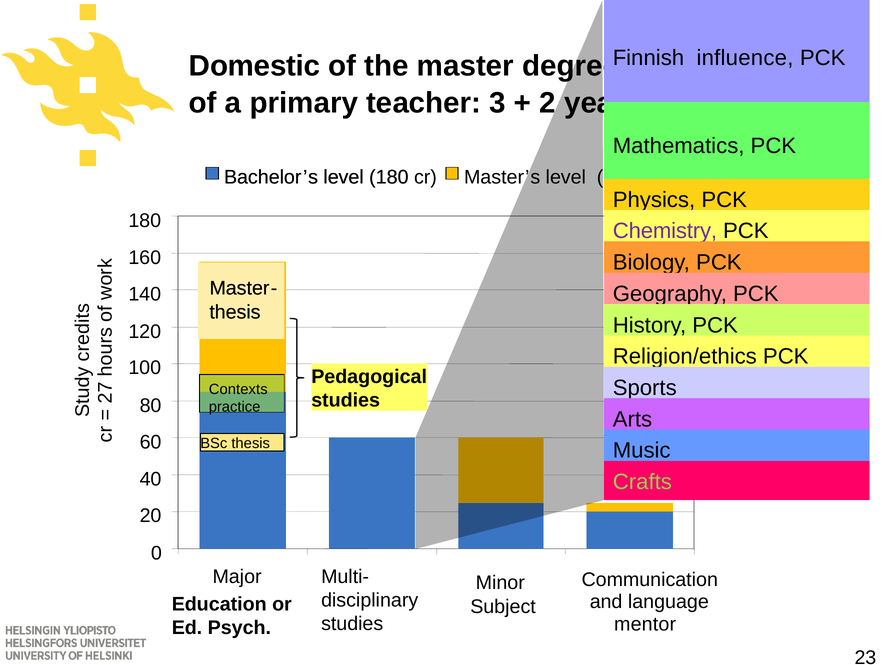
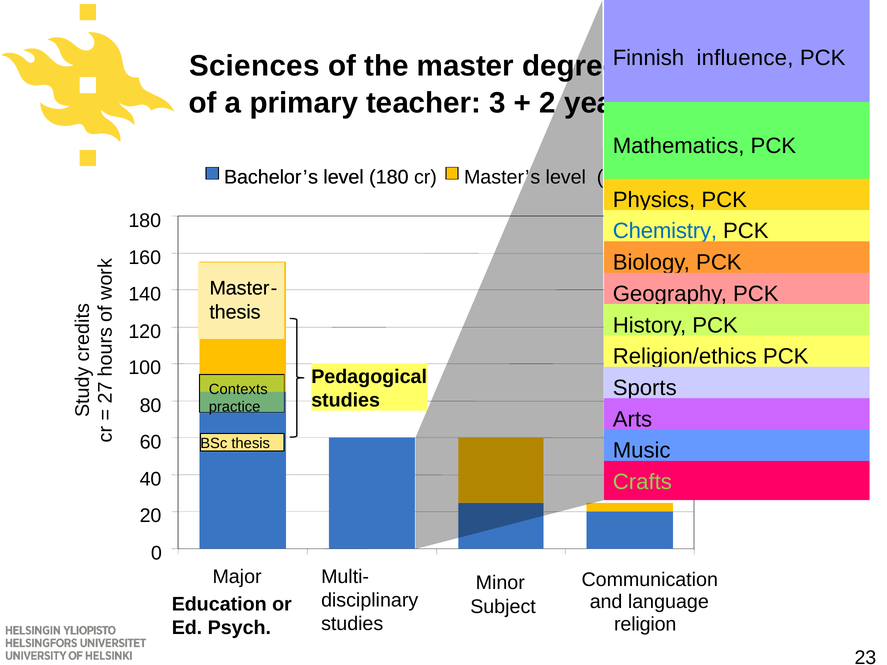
Domestic: Domestic -> Sciences
Chemistry colour: purple -> blue
mentor: mentor -> religion
